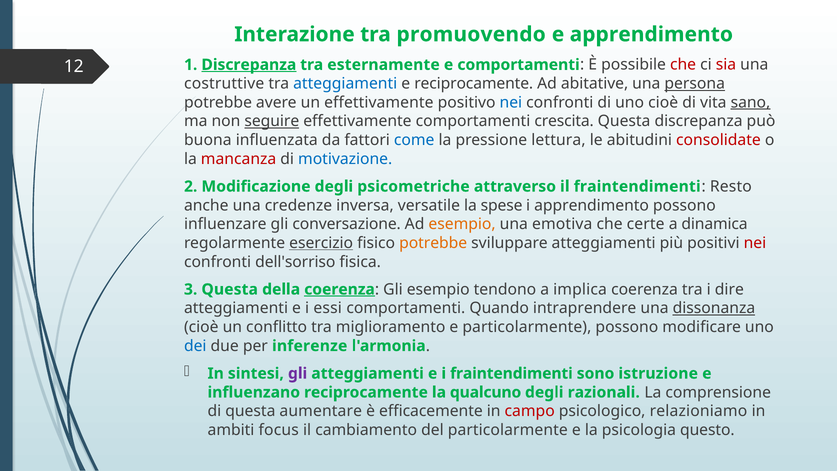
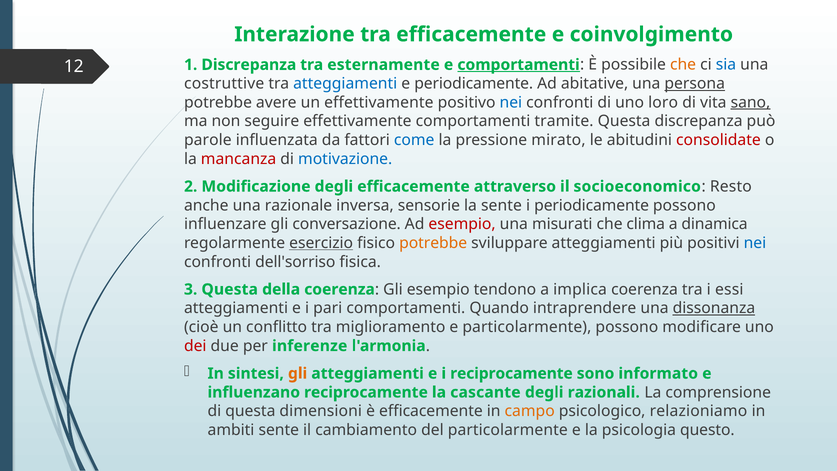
tra promuovendo: promuovendo -> efficacemente
e apprendimento: apprendimento -> coinvolgimento
Discrepanza at (249, 65) underline: present -> none
comportamenti at (519, 65) underline: none -> present
che at (683, 65) colour: red -> orange
sia colour: red -> blue
e reciprocamente: reciprocamente -> periodicamente
uno cioè: cioè -> loro
seguire underline: present -> none
crescita: crescita -> tramite
buona: buona -> parole
lettura: lettura -> mirato
degli psicometriche: psicometriche -> efficacemente
il fraintendimenti: fraintendimenti -> socioeconomico
credenze: credenze -> razionale
versatile: versatile -> sensorie
la spese: spese -> sente
i apprendimento: apprendimento -> periodicamente
esempio at (462, 224) colour: orange -> red
emotiva: emotiva -> misurati
certe: certe -> clima
nei at (755, 243) colour: red -> blue
coerenza at (340, 289) underline: present -> none
dire: dire -> essi
essi: essi -> pari
dei colour: blue -> red
gli at (298, 373) colour: purple -> orange
i fraintendimenti: fraintendimenti -> reciprocamente
istruzione: istruzione -> informato
qualcuno: qualcuno -> cascante
aumentare: aumentare -> dimensioni
campo colour: red -> orange
ambiti focus: focus -> sente
